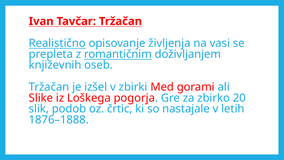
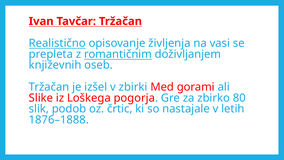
20: 20 -> 80
